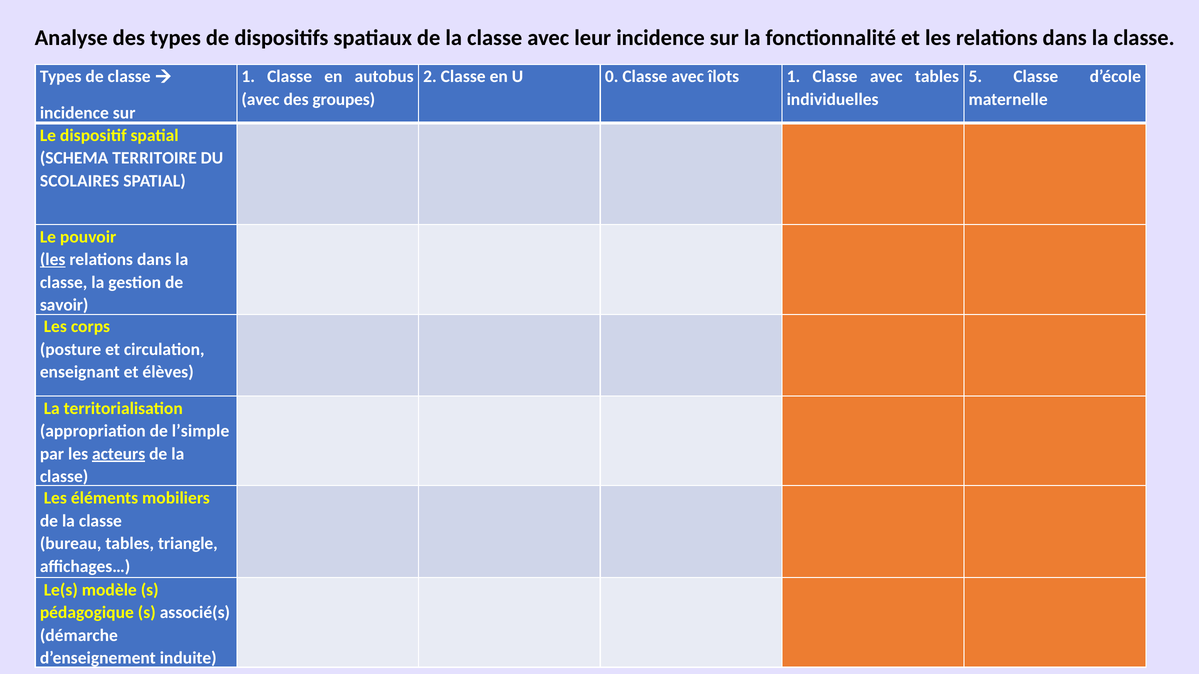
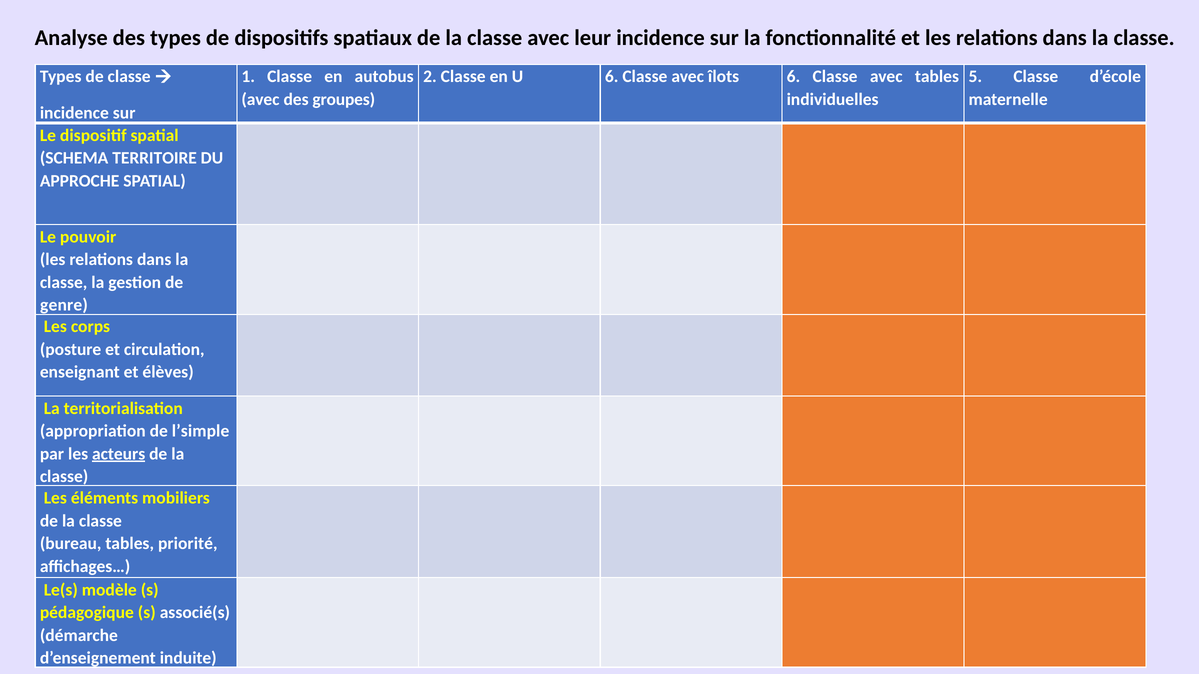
U 0: 0 -> 6
îlots 1: 1 -> 6
SCOLAIRES: SCOLAIRES -> APPROCHE
les at (53, 260) underline: present -> none
savoir: savoir -> genre
triangle: triangle -> priorité
